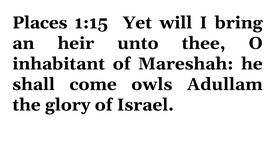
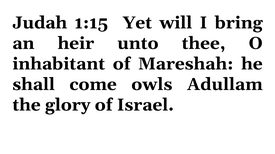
Places: Places -> Judah
